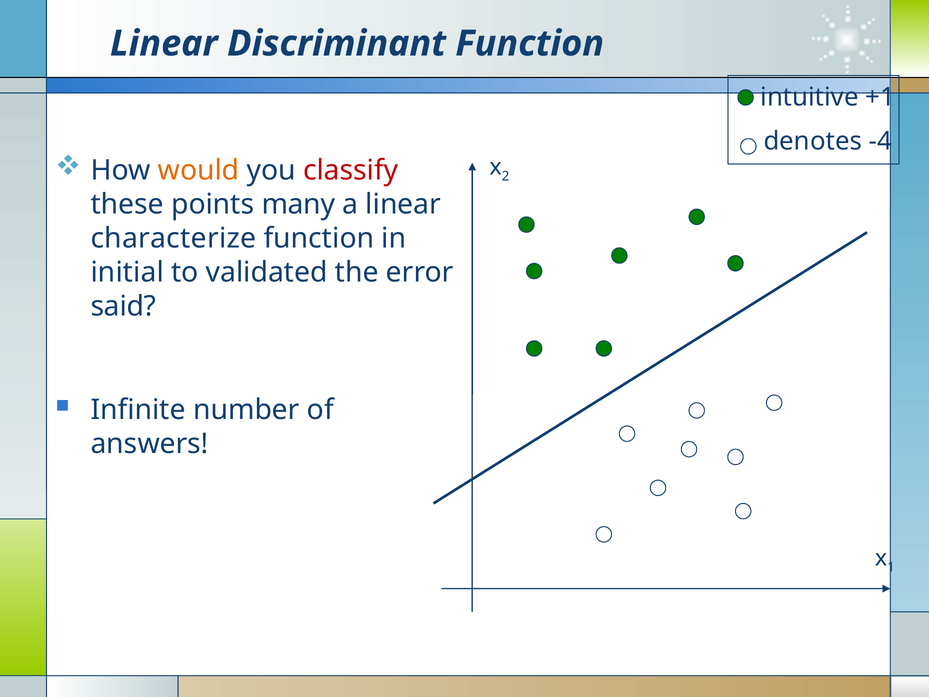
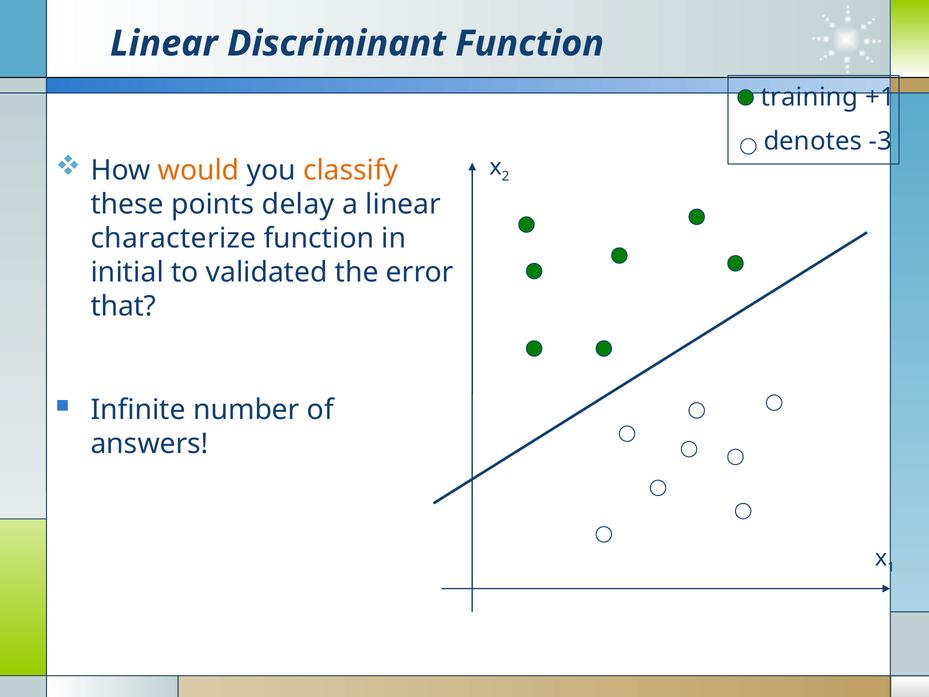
intuitive: intuitive -> training
-4: -4 -> -3
classify colour: red -> orange
many: many -> delay
said: said -> that
